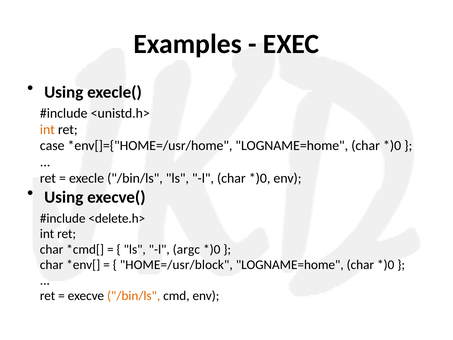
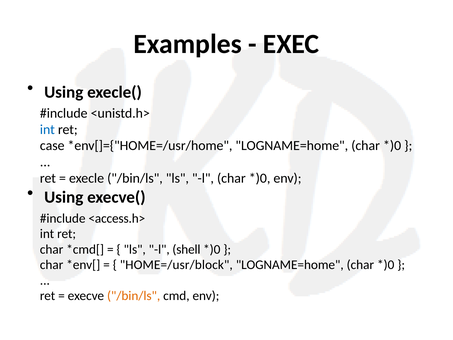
int at (47, 129) colour: orange -> blue
<delete.h>: <delete.h> -> <access.h>
argc: argc -> shell
